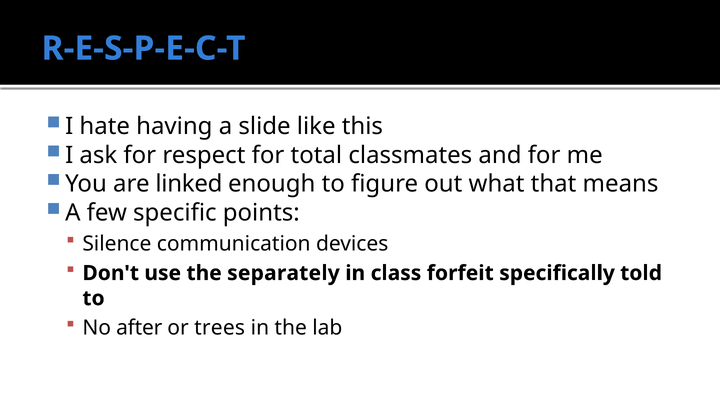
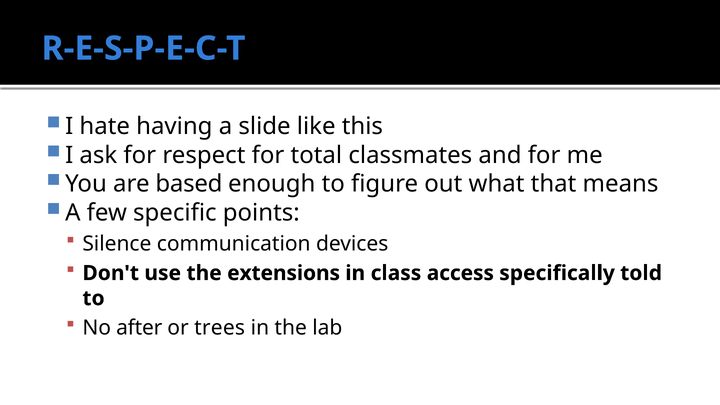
linked: linked -> based
separately: separately -> extensions
forfeit: forfeit -> access
